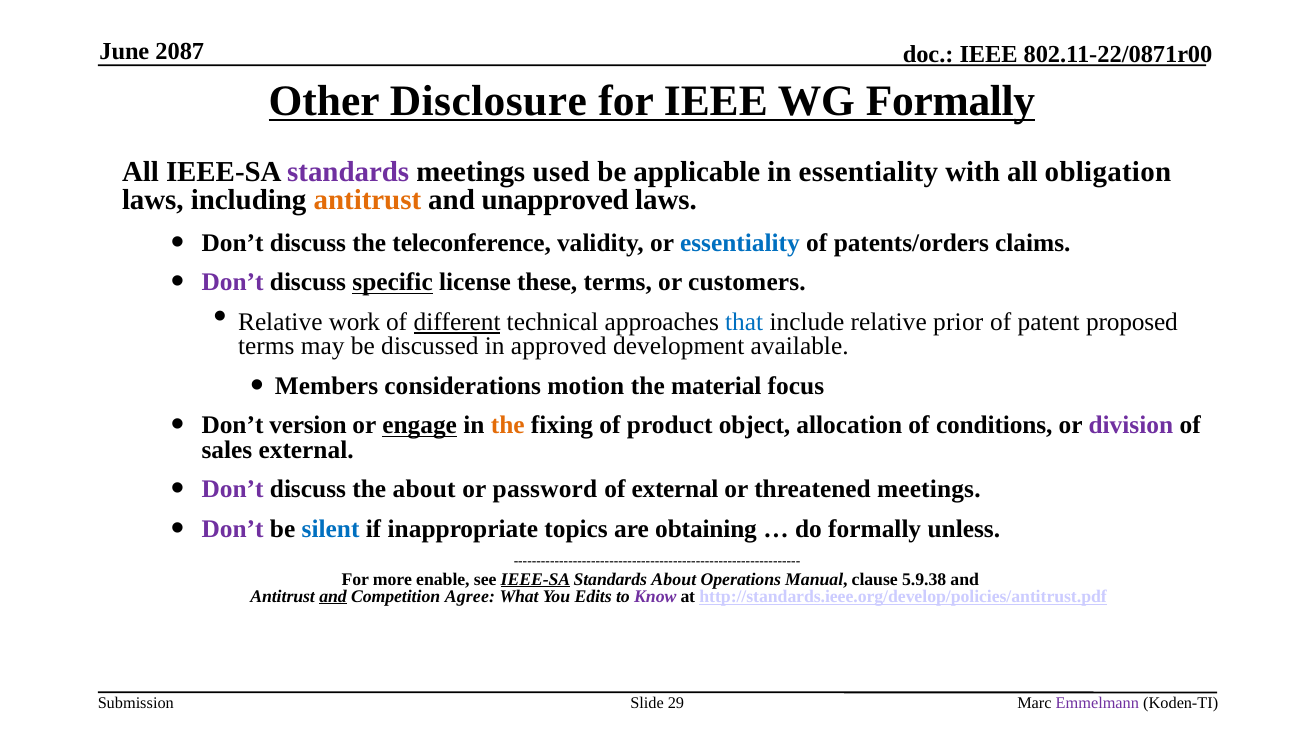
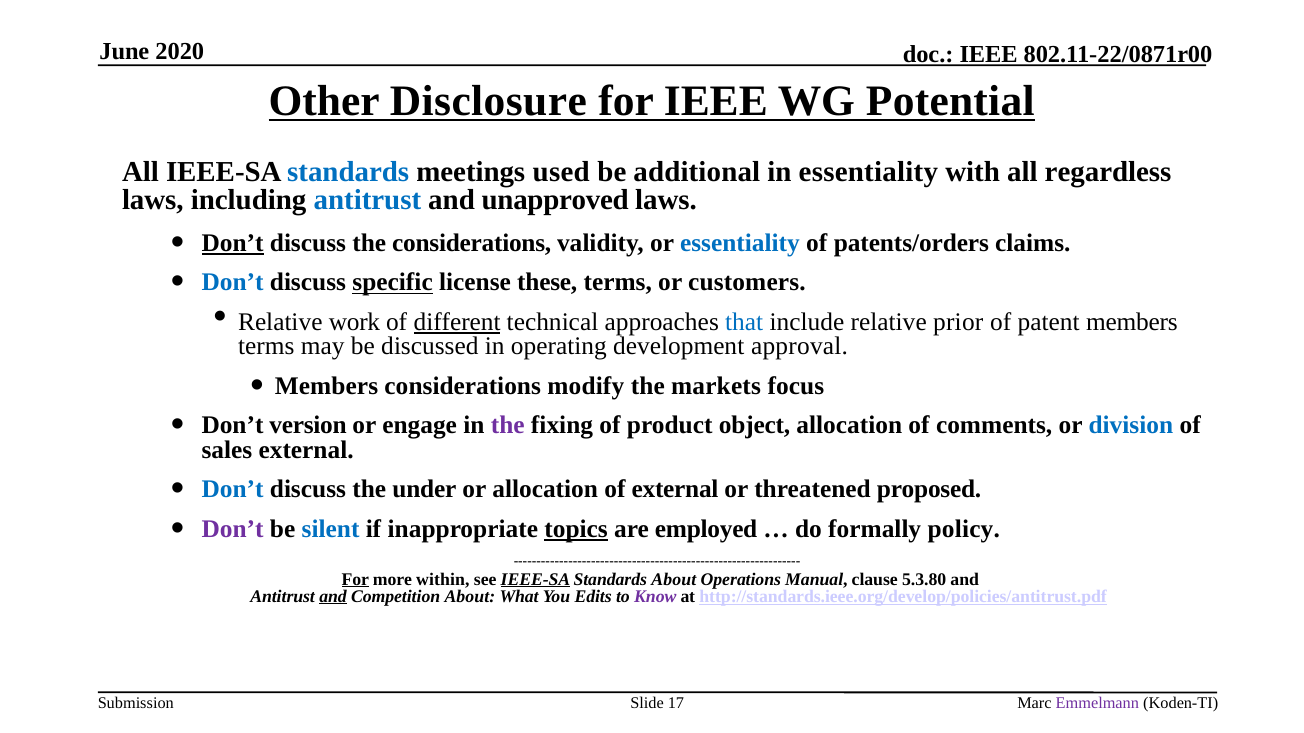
2087: 2087 -> 2020
WG Formally: Formally -> Potential
standards at (348, 172) colour: purple -> blue
applicable: applicable -> additional
obligation: obligation -> regardless
antitrust at (367, 200) colour: orange -> blue
Don’t at (233, 243) underline: none -> present
the teleconference: teleconference -> considerations
Don’t at (233, 283) colour: purple -> blue
patent proposed: proposed -> members
approved: approved -> operating
available: available -> approval
motion: motion -> modify
material: material -> markets
engage underline: present -> none
the at (508, 426) colour: orange -> purple
conditions: conditions -> comments
division colour: purple -> blue
Don’t at (233, 490) colour: purple -> blue
the about: about -> under
or password: password -> allocation
threatened meetings: meetings -> proposed
topics underline: none -> present
obtaining: obtaining -> employed
unless: unless -> policy
For at (355, 580) underline: none -> present
enable: enable -> within
5.9.38: 5.9.38 -> 5.3.80
Competition Agree: Agree -> About
29: 29 -> 17
